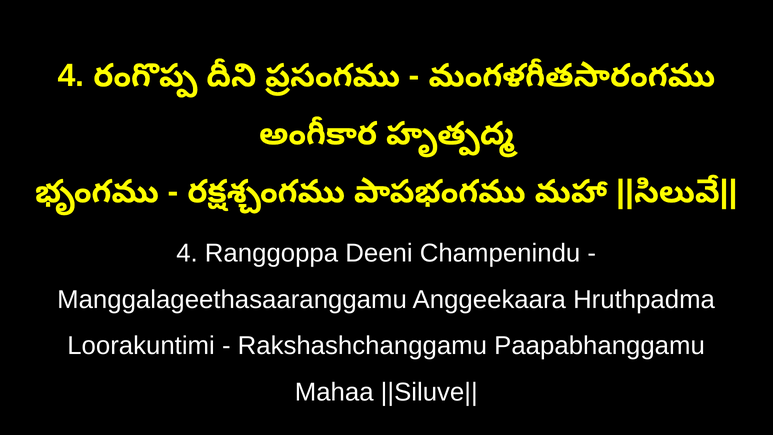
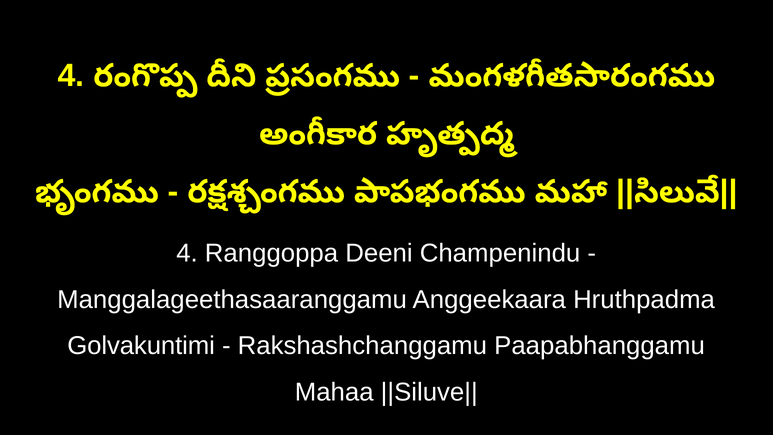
Loorakuntimi: Loorakuntimi -> Golvakuntimi
